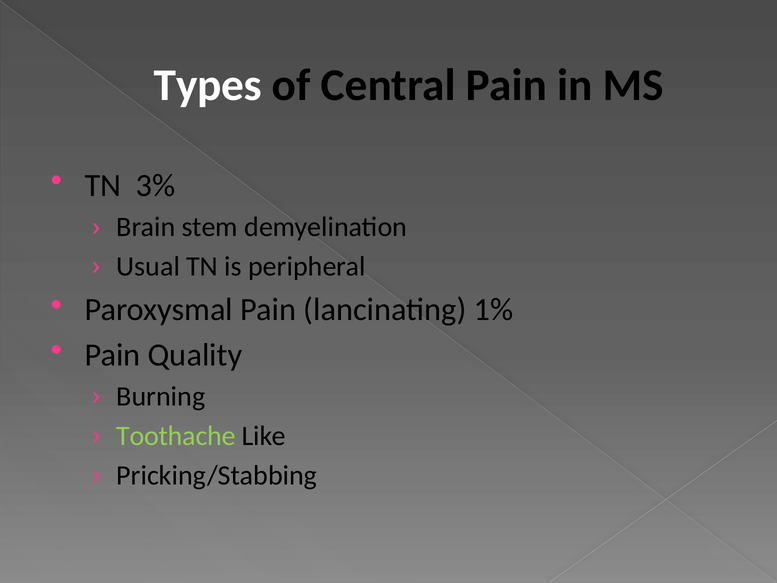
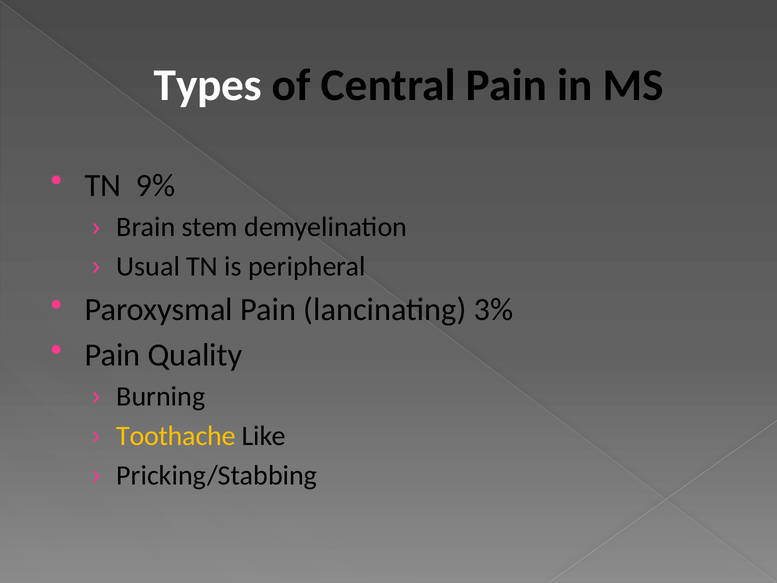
3%: 3% -> 9%
1%: 1% -> 3%
Toothache colour: light green -> yellow
